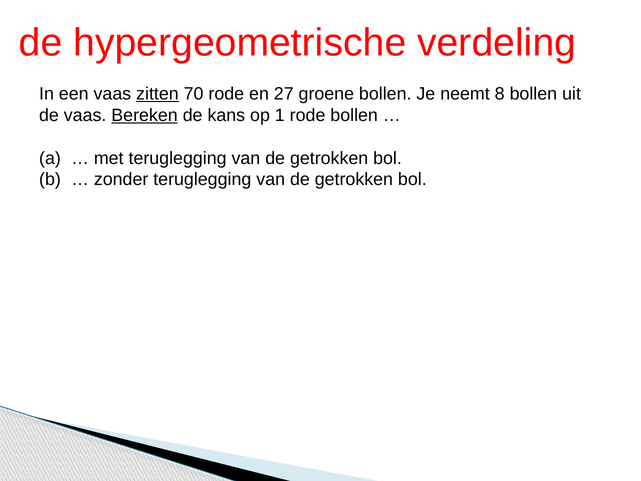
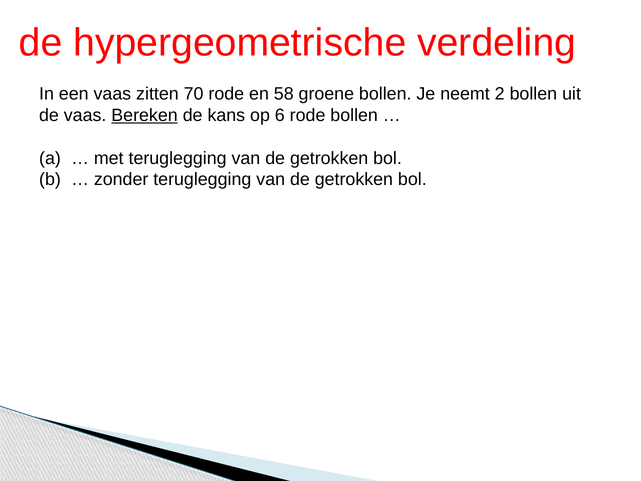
zitten underline: present -> none
27: 27 -> 58
8: 8 -> 2
1: 1 -> 6
